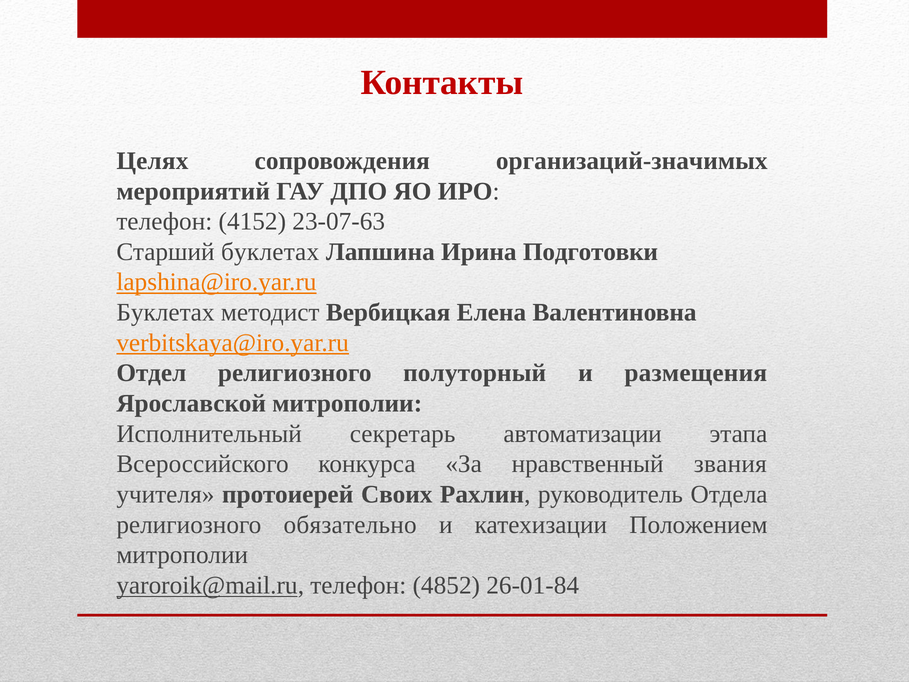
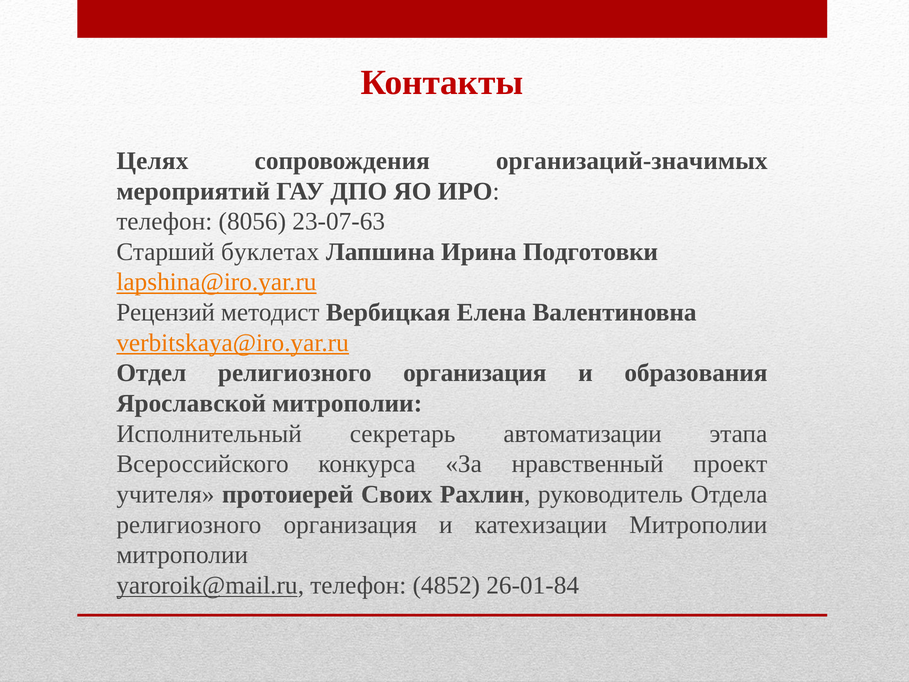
4152: 4152 -> 8056
Буклетах at (166, 312): Буклетах -> Рецензий
Отдел религиозного полуторный: полуторный -> организация
размещения: размещения -> образования
звания: звания -> проект
обязательно at (350, 525): обязательно -> организация
катехизации Положением: Положением -> Митрополии
